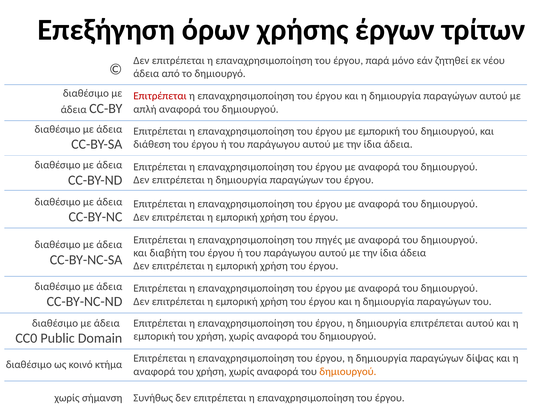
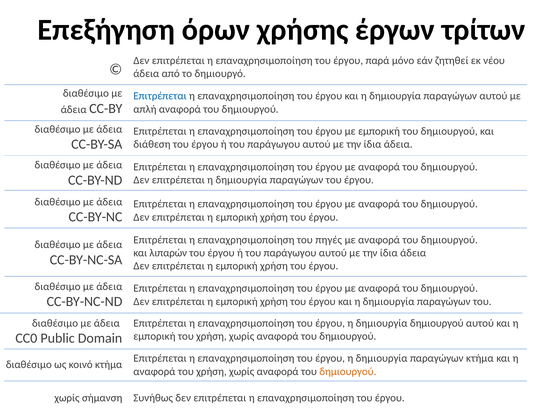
Επιτρέπεται at (160, 96) colour: red -> blue
διαβήτη: διαβήτη -> λιπαρών
δημιουργία επιτρέπεται: επιτρέπεται -> δημιουργού
παραγώγων δίψας: δίψας -> κτήμα
